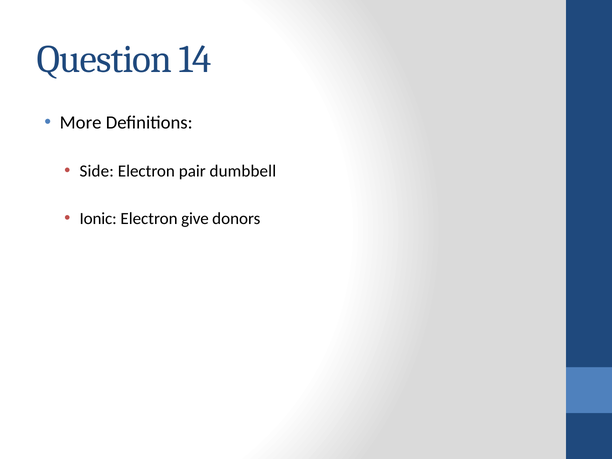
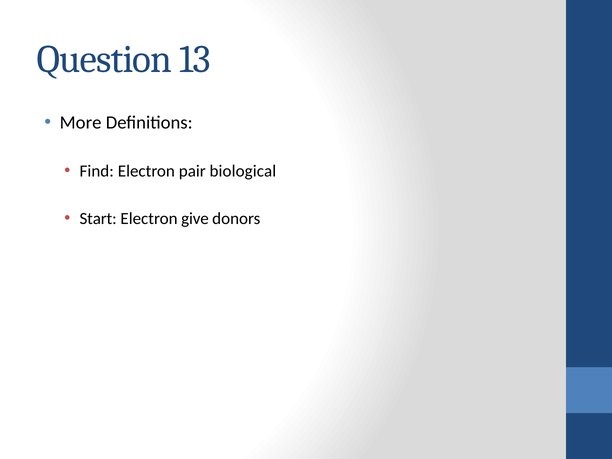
14: 14 -> 13
Side: Side -> Find
dumbbell: dumbbell -> biological
Ionic: Ionic -> Start
